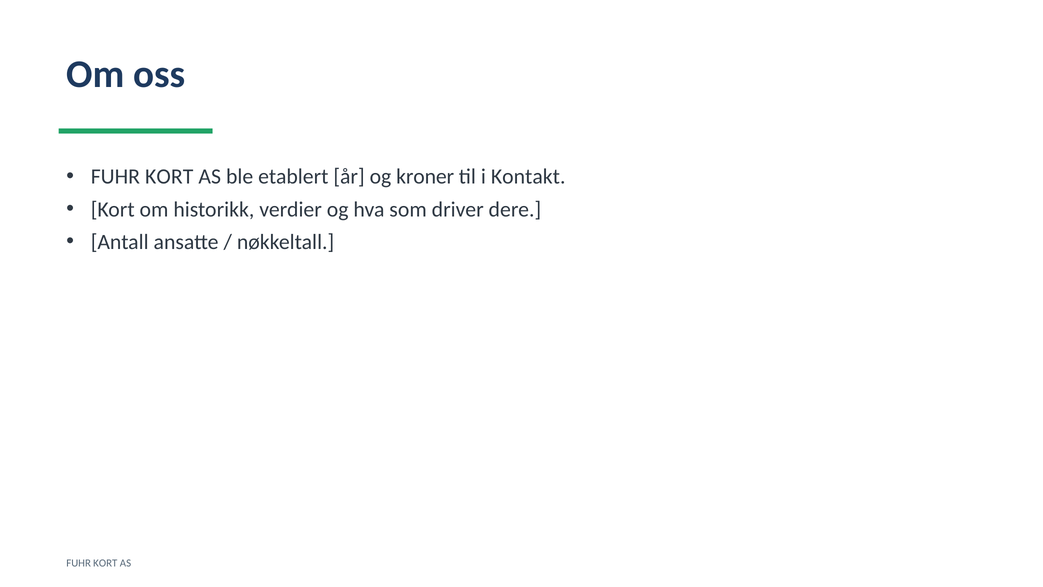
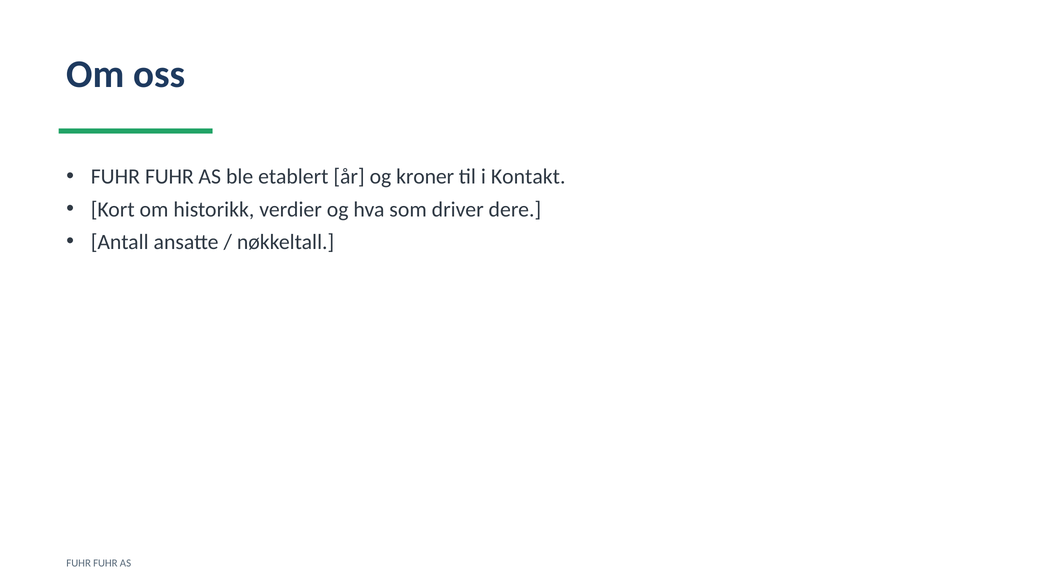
KORT at (169, 177): KORT -> FUHR
KORT at (105, 563): KORT -> FUHR
